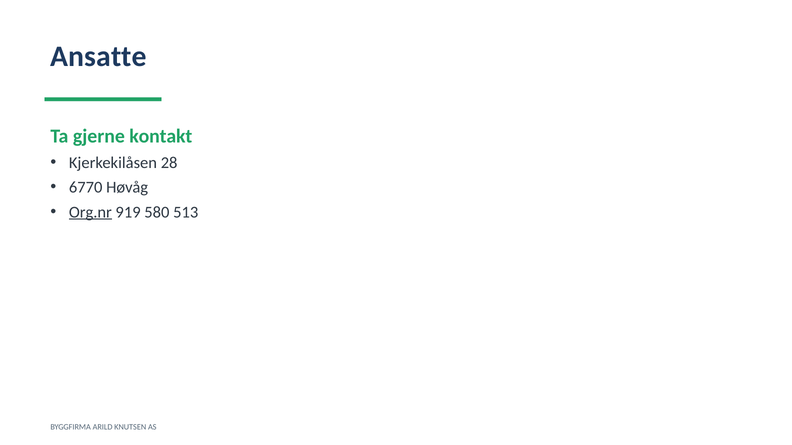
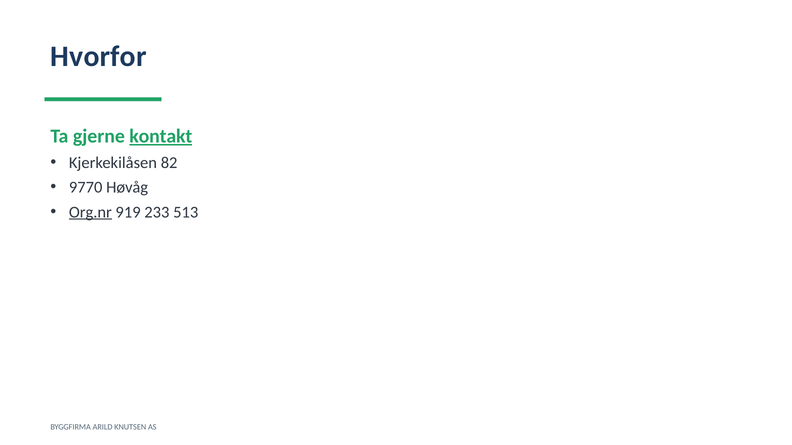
Ansatte: Ansatte -> Hvorfor
kontakt underline: none -> present
28: 28 -> 82
6770: 6770 -> 9770
580: 580 -> 233
